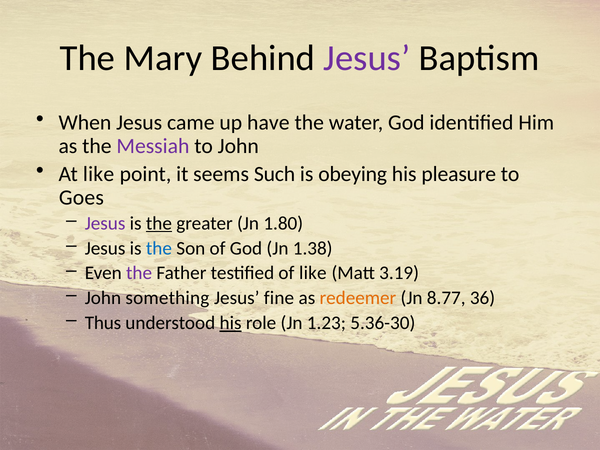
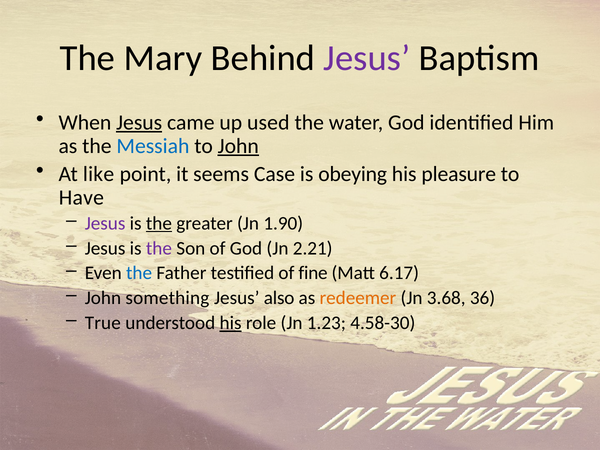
Jesus at (139, 123) underline: none -> present
have: have -> used
Messiah colour: purple -> blue
John at (238, 146) underline: none -> present
Such: Such -> Case
Goes: Goes -> Have
1.80: 1.80 -> 1.90
the at (159, 248) colour: blue -> purple
1.38: 1.38 -> 2.21
the at (139, 273) colour: purple -> blue
of like: like -> fine
3.19: 3.19 -> 6.17
fine: fine -> also
8.77: 8.77 -> 3.68
Thus: Thus -> True
5.36-30: 5.36-30 -> 4.58-30
